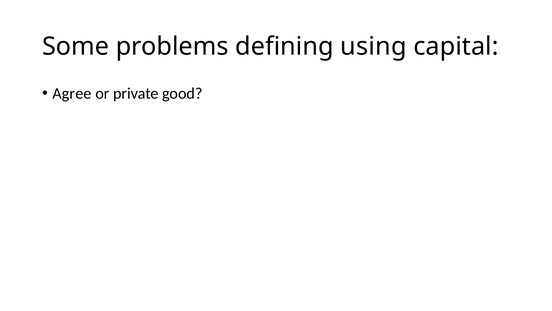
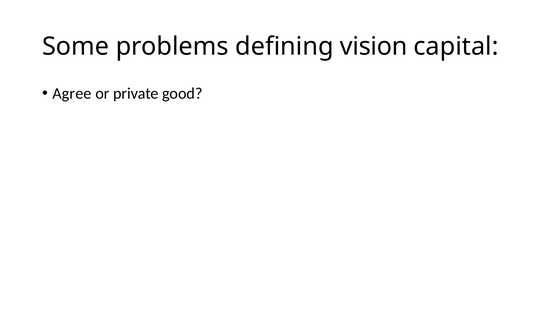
using: using -> vision
